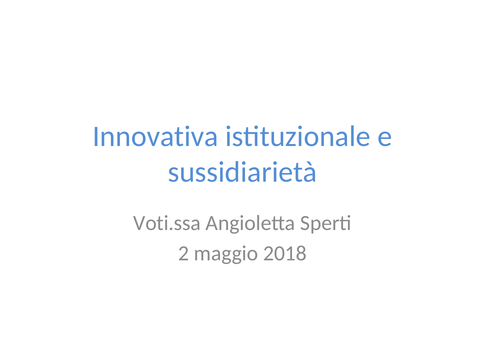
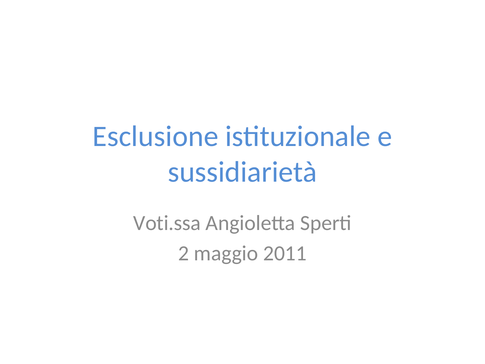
Innovativa: Innovativa -> Esclusione
2018: 2018 -> 2011
